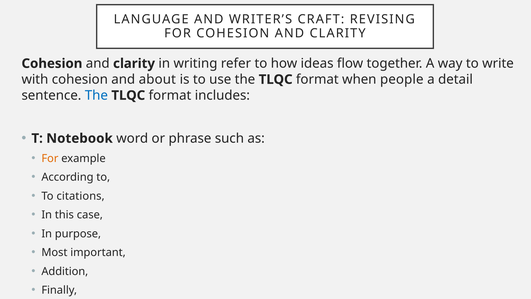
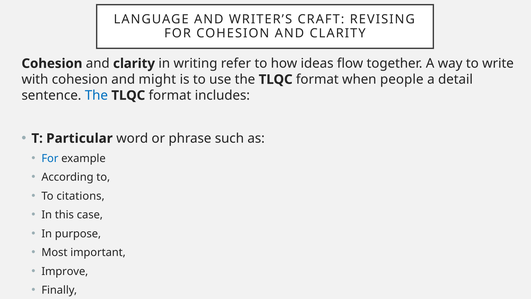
about: about -> might
Notebook: Notebook -> Particular
For at (50, 158) colour: orange -> blue
Addition: Addition -> Improve
